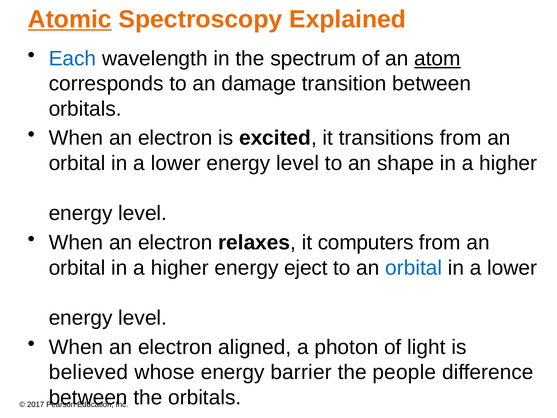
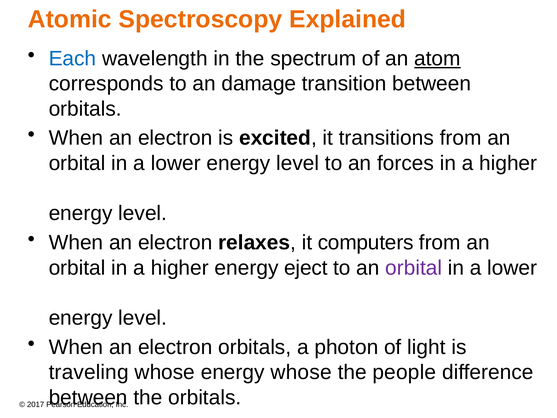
Atomic underline: present -> none
shape: shape -> forces
orbital at (414, 268) colour: blue -> purple
electron aligned: aligned -> orbitals
believed: believed -> traveling
energy barrier: barrier -> whose
